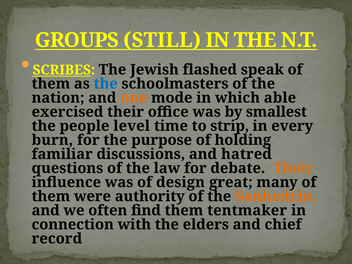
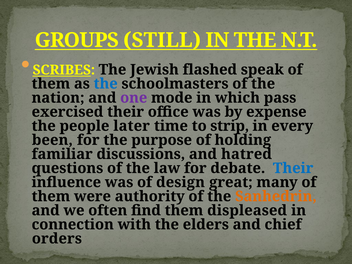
one colour: orange -> purple
able: able -> pass
smallest: smallest -> expense
level: level -> later
burn: burn -> been
Their at (293, 168) colour: orange -> blue
tentmaker: tentmaker -> displeased
record: record -> orders
